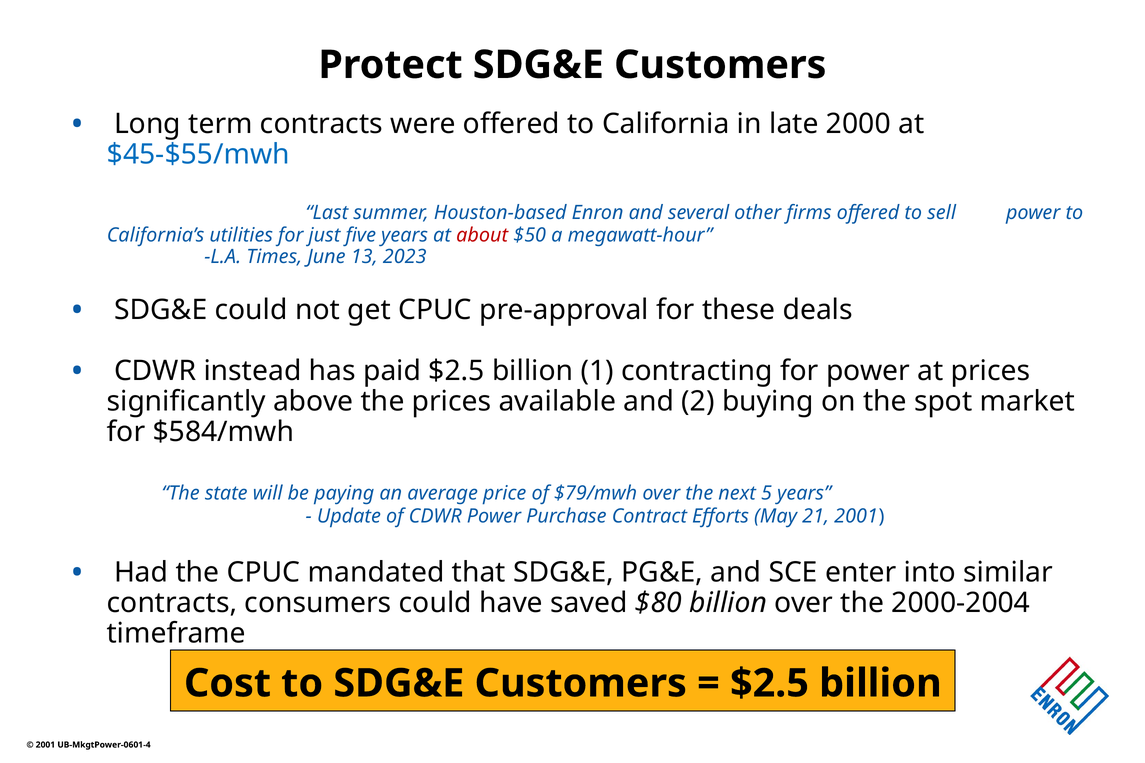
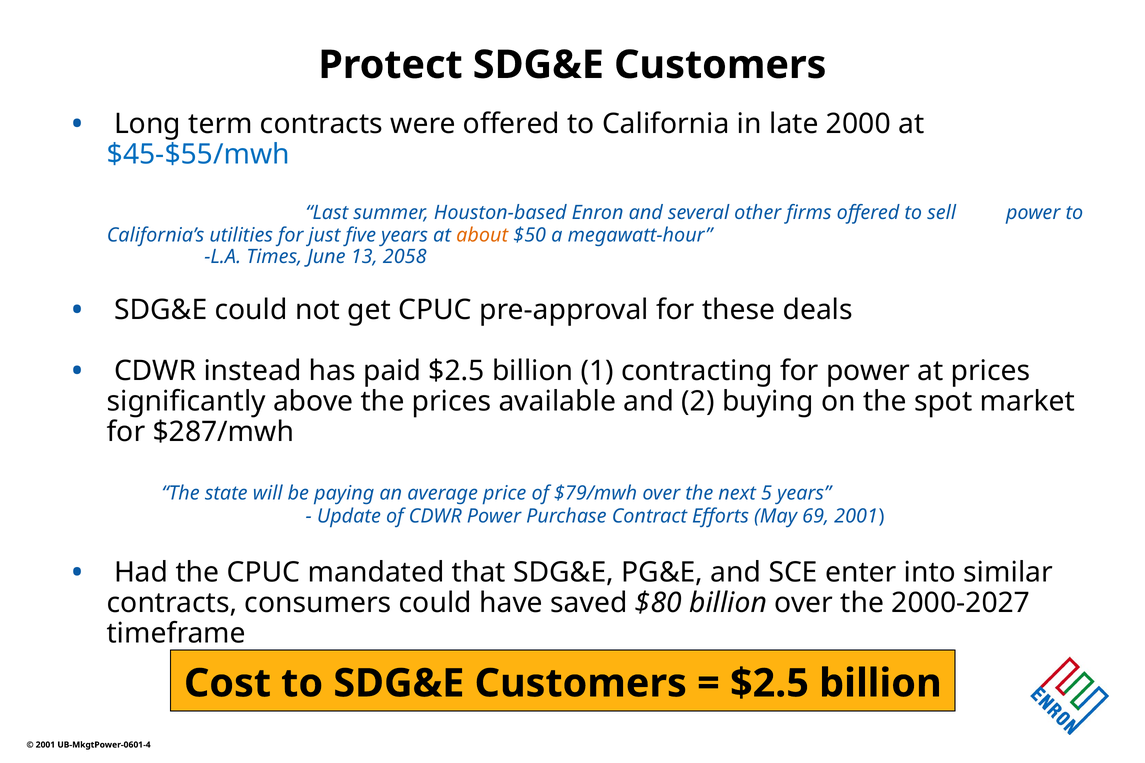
about colour: red -> orange
2023: 2023 -> 2058
$584/mwh: $584/mwh -> $287/mwh
21: 21 -> 69
2000-2004: 2000-2004 -> 2000-2027
